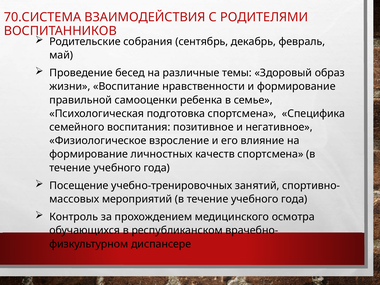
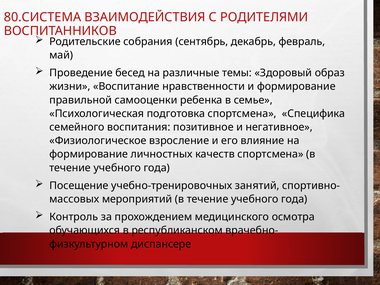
70.СИСТЕМА: 70.СИСТЕМА -> 80.СИСТЕМА
